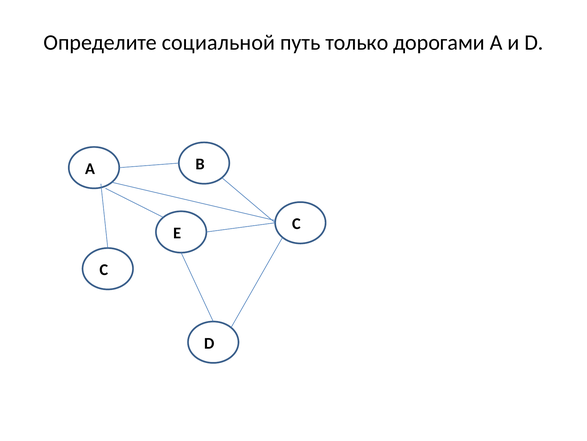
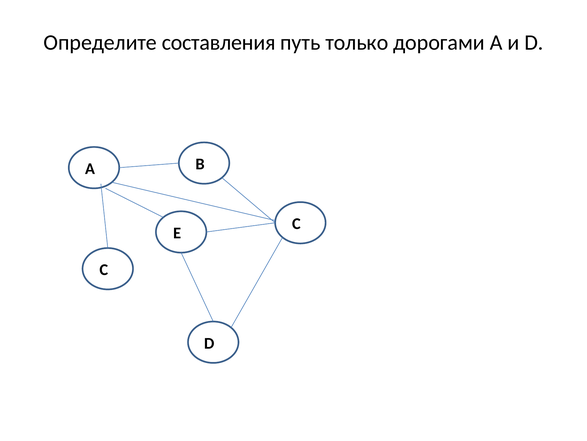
социальной: социальной -> составления
